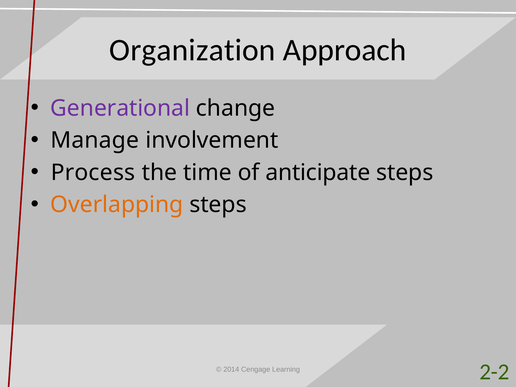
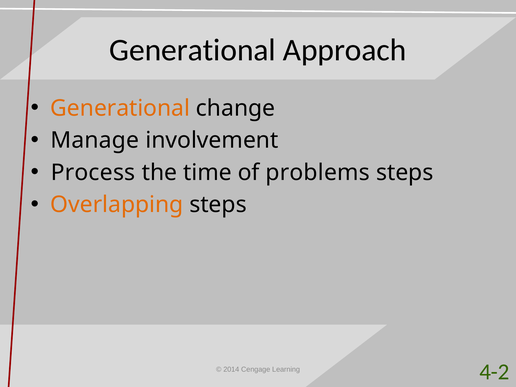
Organization at (192, 50): Organization -> Generational
Generational at (120, 108) colour: purple -> orange
anticipate: anticipate -> problems
2-2: 2-2 -> 4-2
